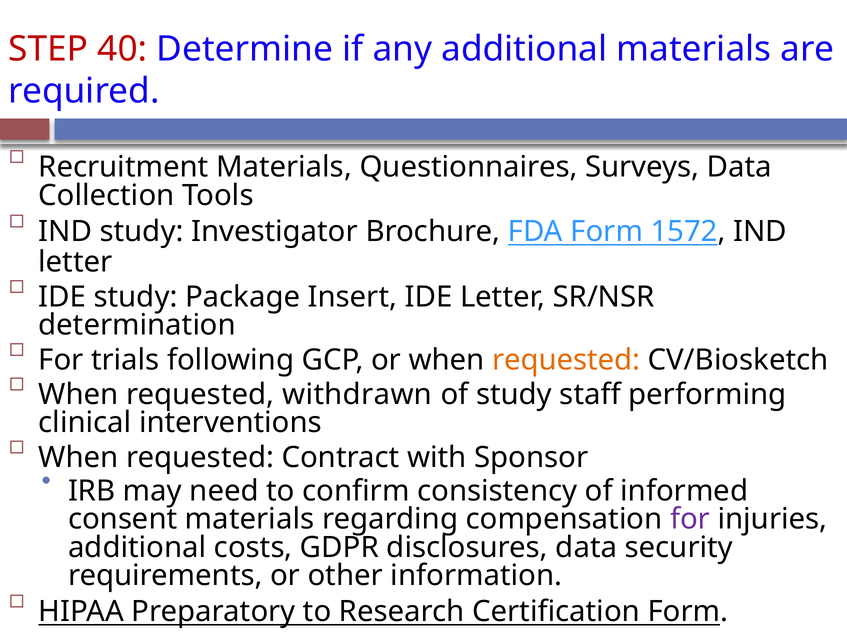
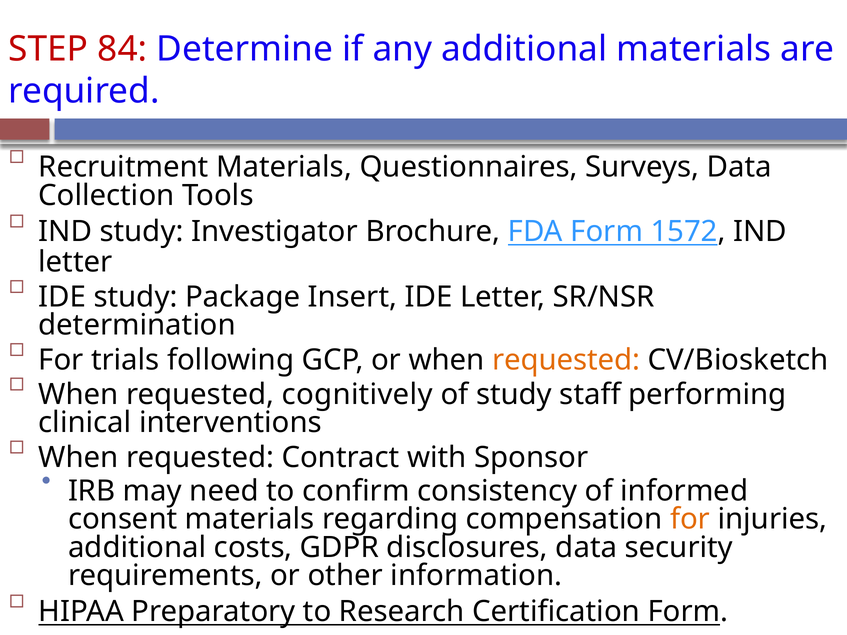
40: 40 -> 84
withdrawn: withdrawn -> cognitively
for at (690, 519) colour: purple -> orange
